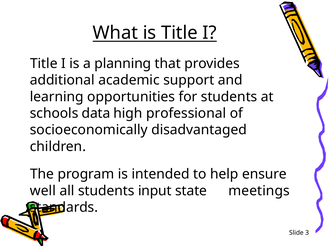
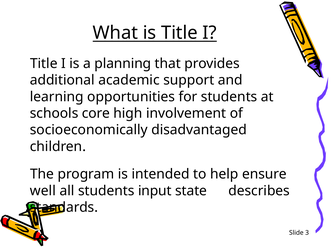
data: data -> core
professional: professional -> involvement
meetings: meetings -> describes
